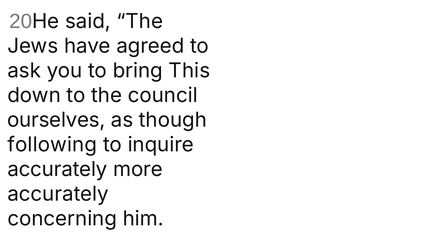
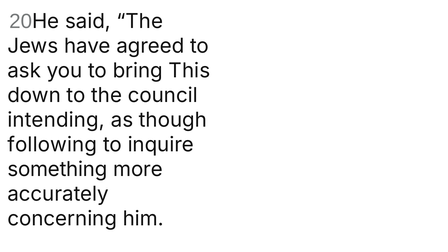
ourselves: ourselves -> intending
accurately at (57, 169): accurately -> something
